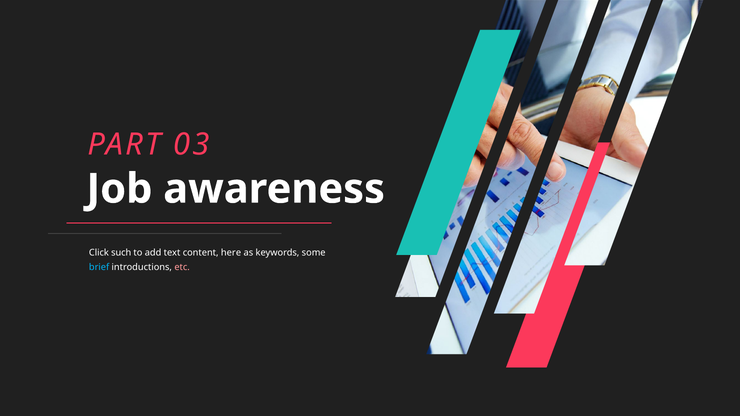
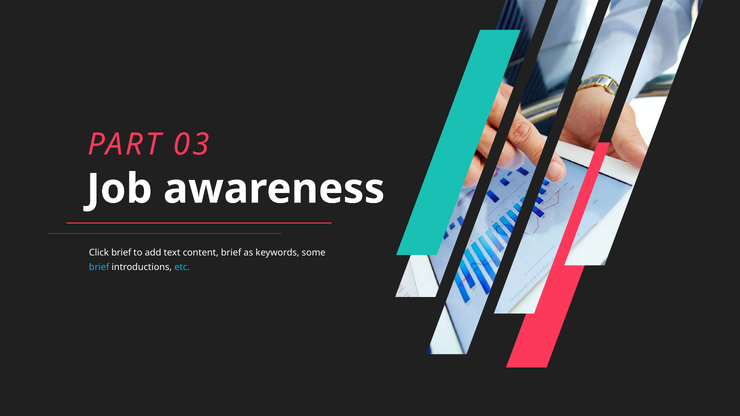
Click such: such -> brief
content here: here -> brief
etc colour: pink -> light blue
